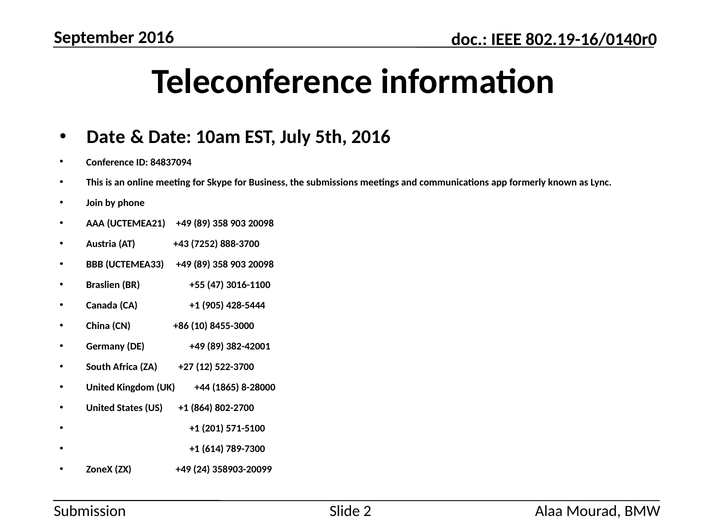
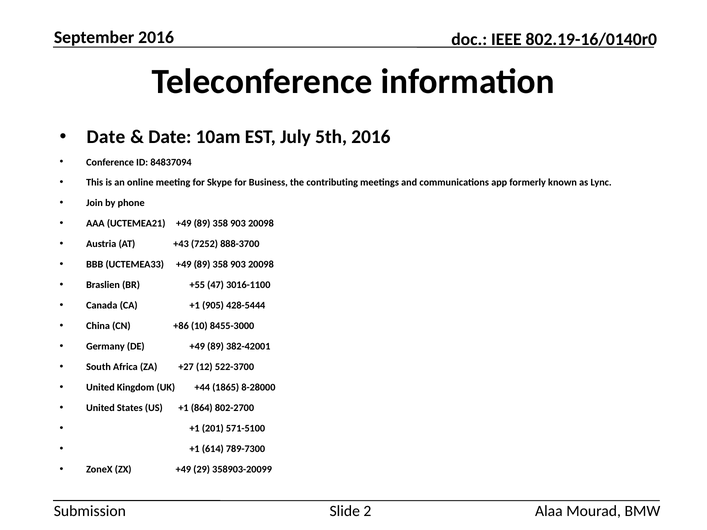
submissions: submissions -> contributing
24: 24 -> 29
